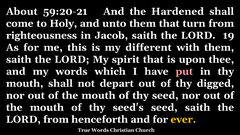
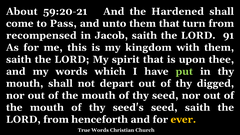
Holy: Holy -> Pass
righteousness: righteousness -> recompensed
19: 19 -> 91
different: different -> kingdom
put colour: pink -> light green
